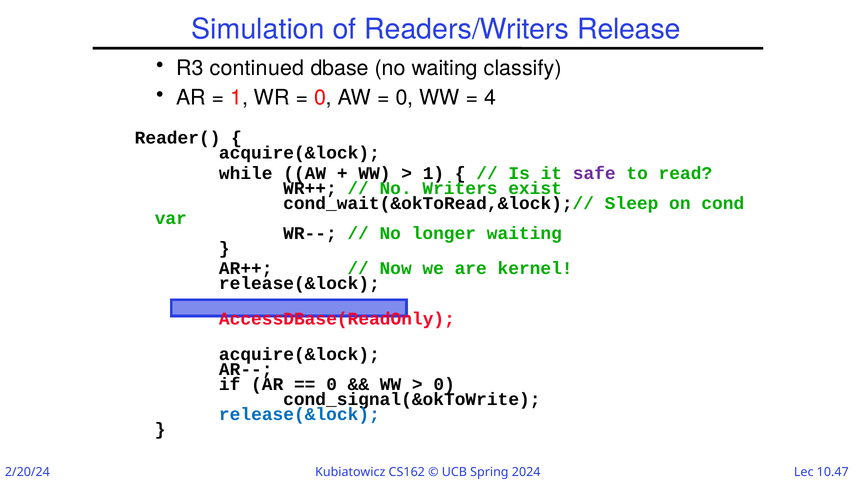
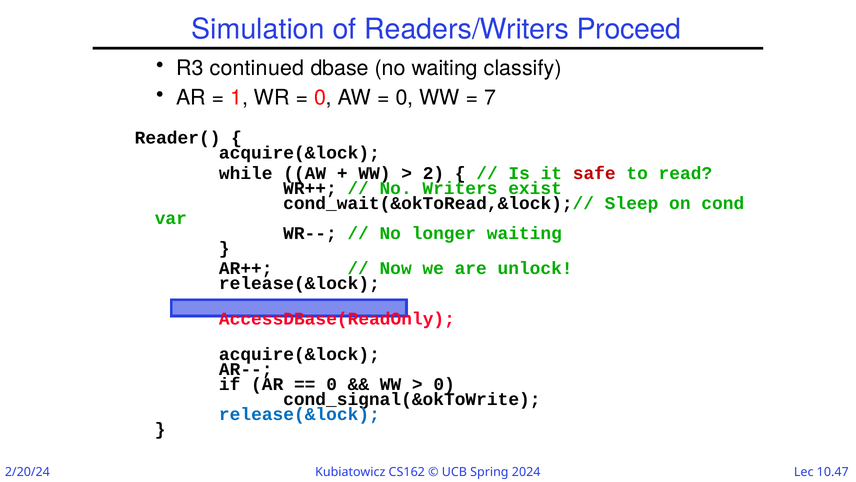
Release: Release -> Proceed
4: 4 -> 7
1 at (433, 173): 1 -> 2
safe colour: purple -> red
kernel: kernel -> unlock
